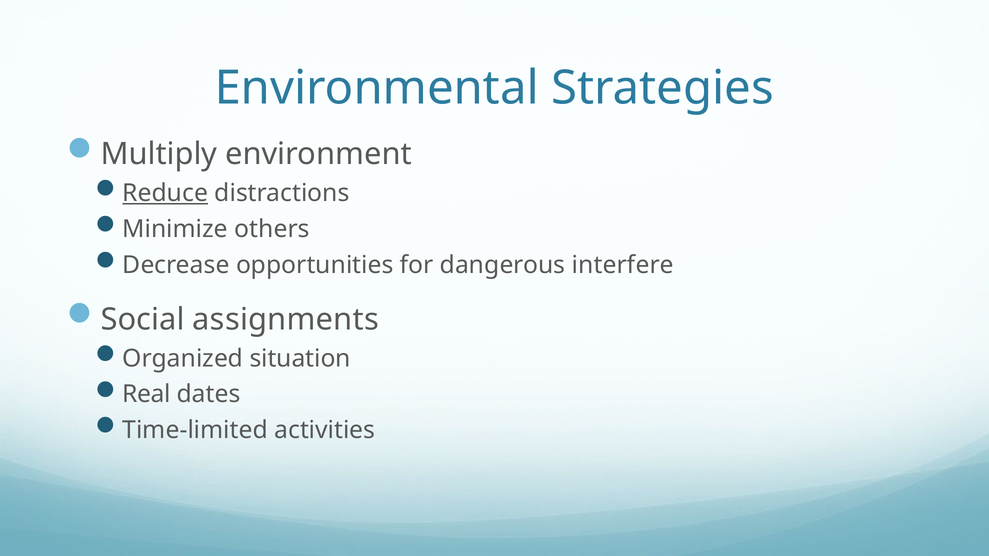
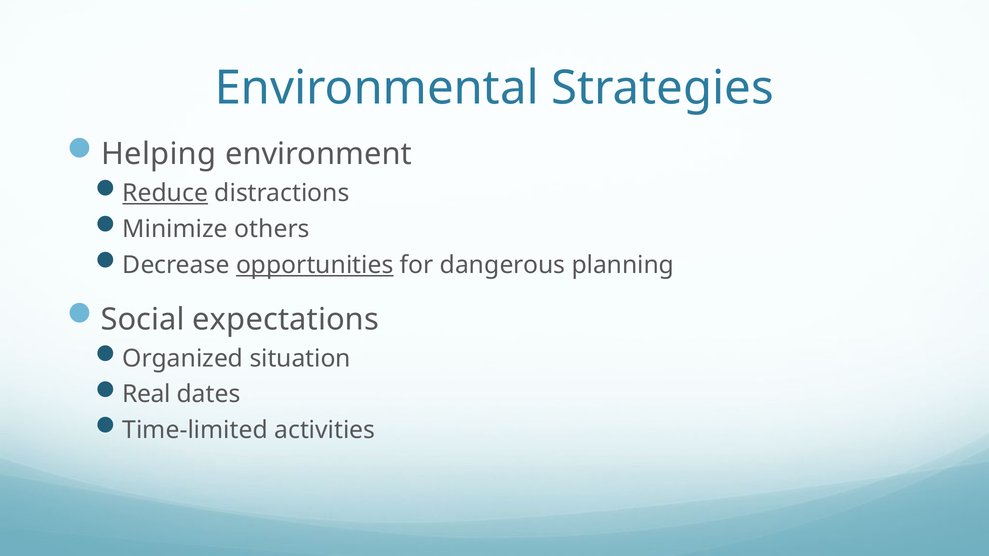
Multiply: Multiply -> Helping
opportunities underline: none -> present
interfere: interfere -> planning
assignments: assignments -> expectations
